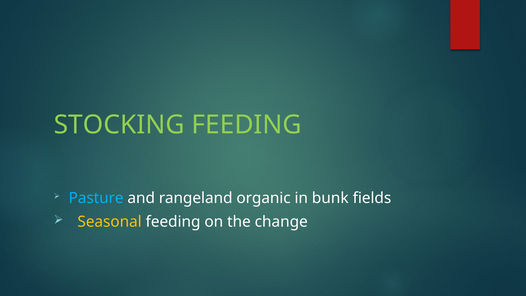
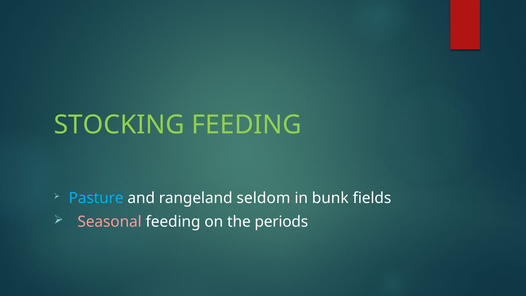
organic: organic -> seldom
Seasonal colour: yellow -> pink
change: change -> periods
